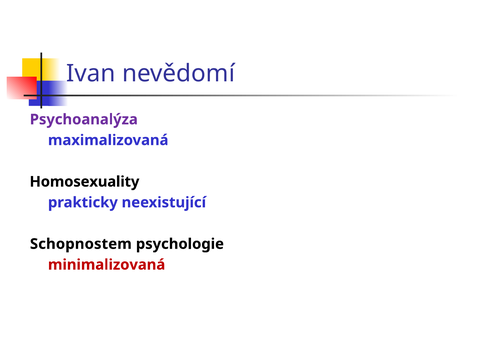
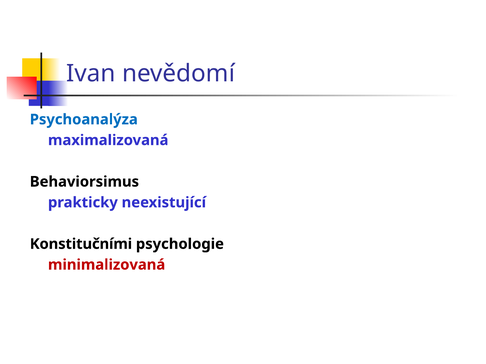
Psychoanalýza colour: purple -> blue
Homosexuality: Homosexuality -> Behaviorsimus
Schopnostem: Schopnostem -> Konstitučními
